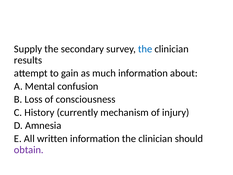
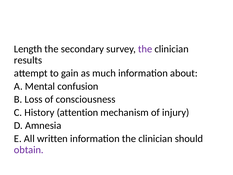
Supply: Supply -> Length
the at (145, 49) colour: blue -> purple
currently: currently -> attention
